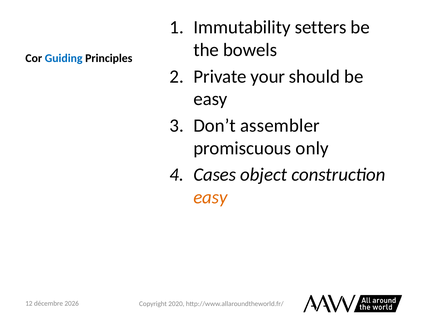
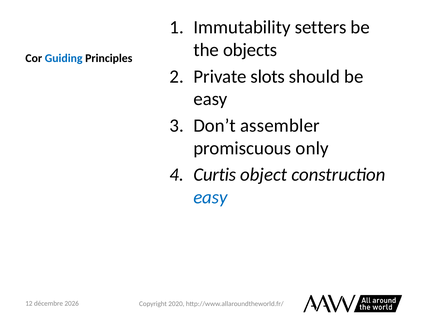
bowels: bowels -> objects
your: your -> slots
Cases: Cases -> Curtis
easy at (210, 197) colour: orange -> blue
